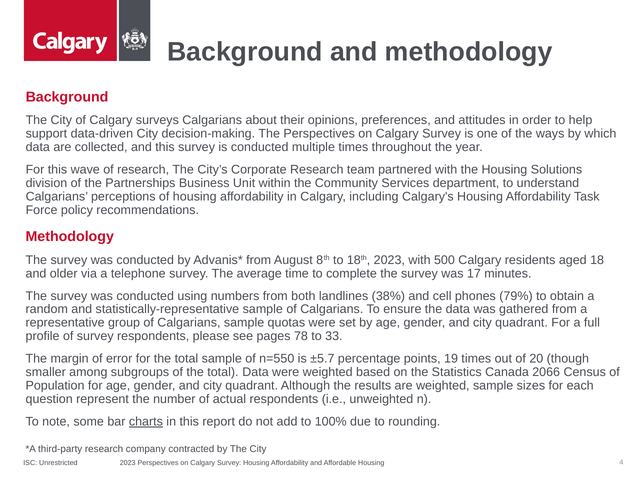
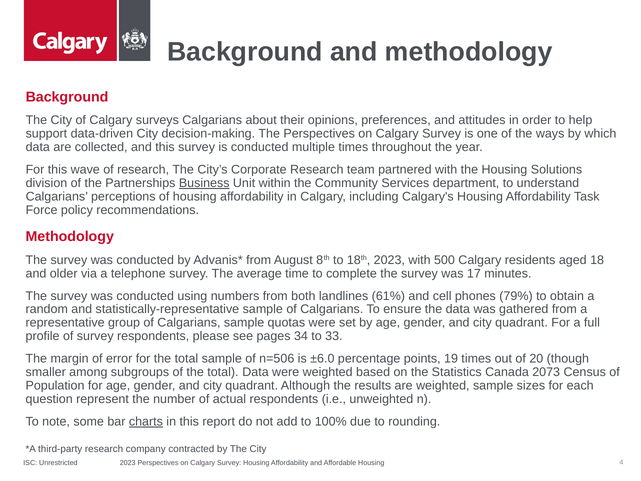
Business underline: none -> present
38%: 38% -> 61%
78: 78 -> 34
n=550: n=550 -> n=506
±5.7: ±5.7 -> ±6.0
2066: 2066 -> 2073
